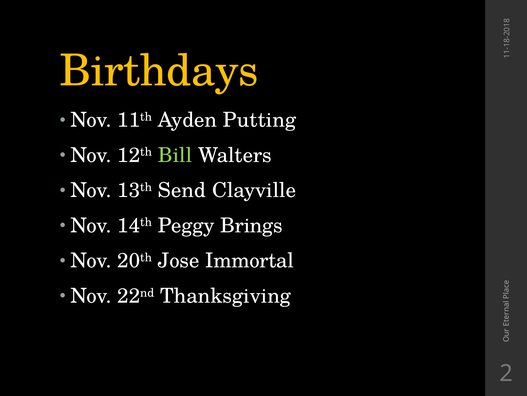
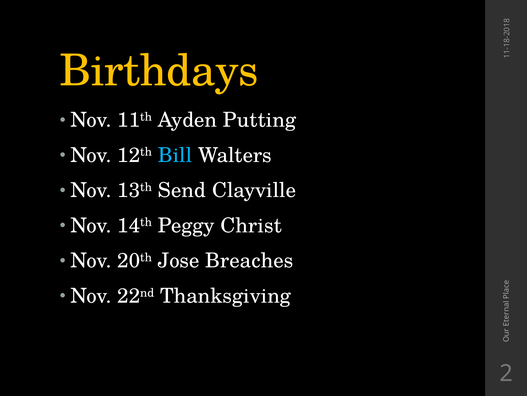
Bill colour: light green -> light blue
Brings: Brings -> Christ
Immortal: Immortal -> Breaches
